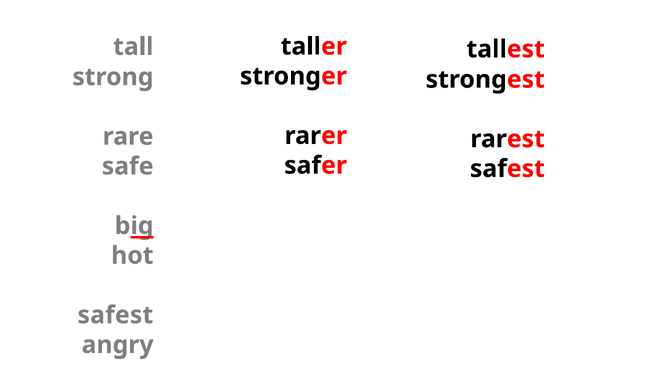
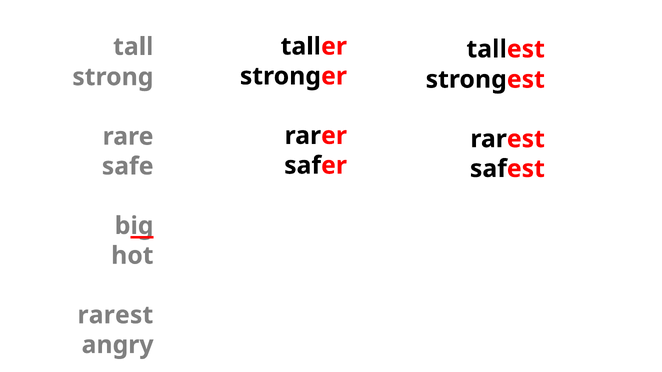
safest at (115, 315): safest -> rarest
